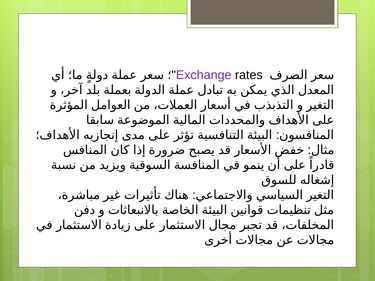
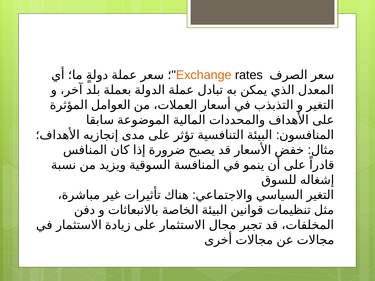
Exchange colour: purple -> orange
